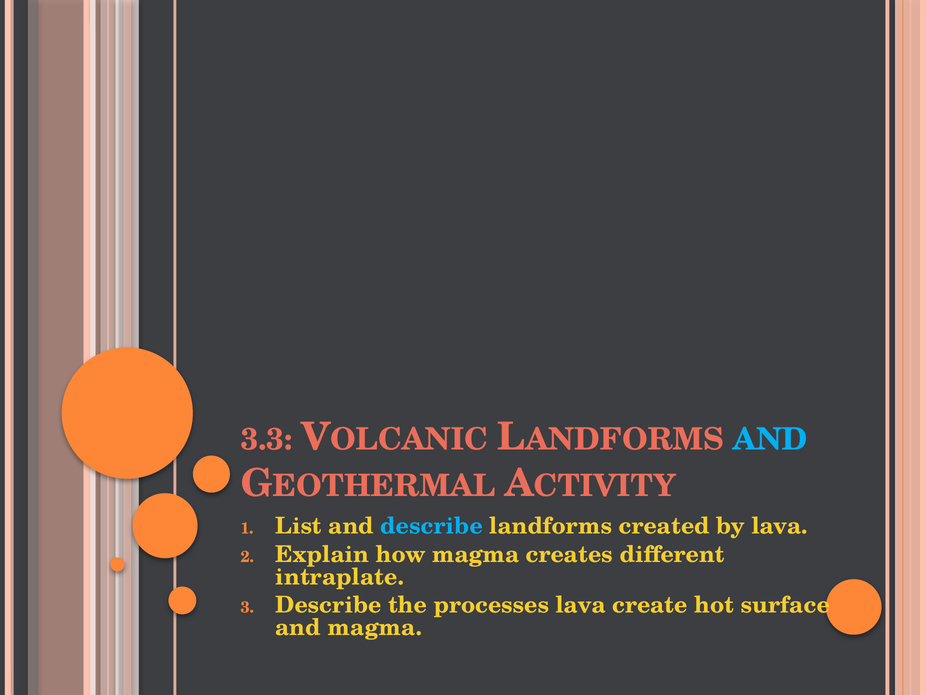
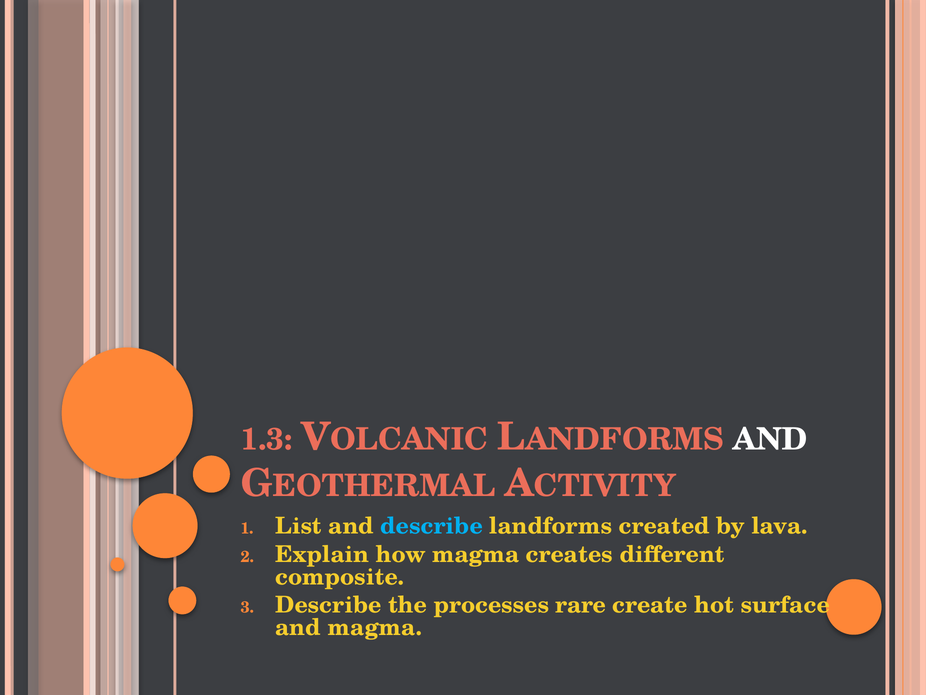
3.3: 3.3 -> 1.3
AND at (770, 439) colour: light blue -> white
intraplate: intraplate -> composite
processes lava: lava -> rare
